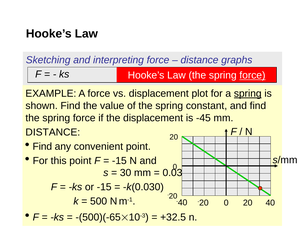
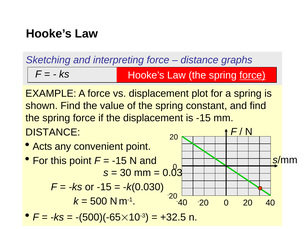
spring at (248, 93) underline: present -> none
is -45: -45 -> -15
Find at (42, 146): Find -> Acts
